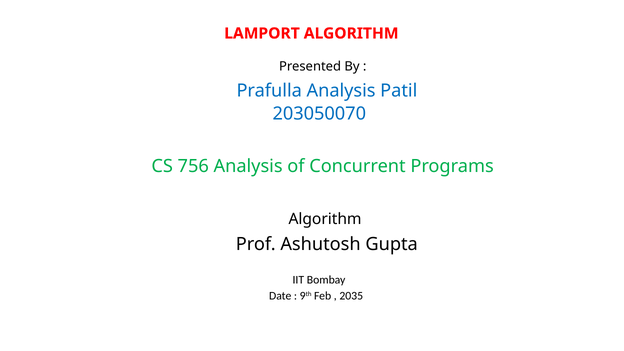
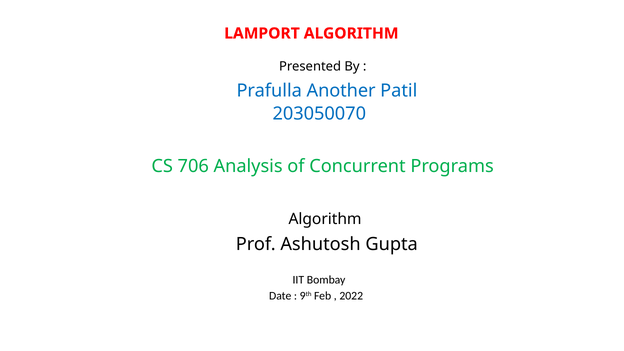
Prafulla Analysis: Analysis -> Another
756: 756 -> 706
2035: 2035 -> 2022
